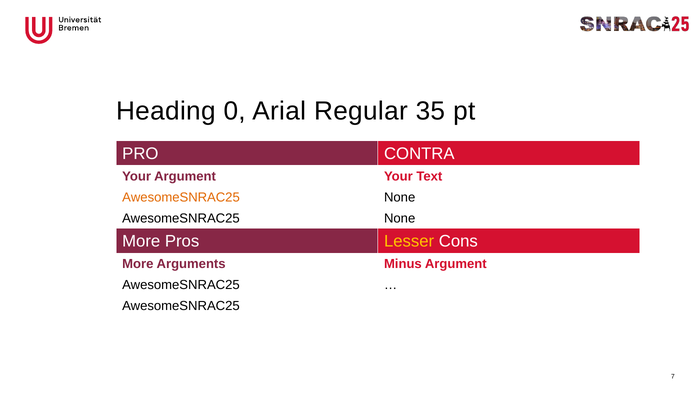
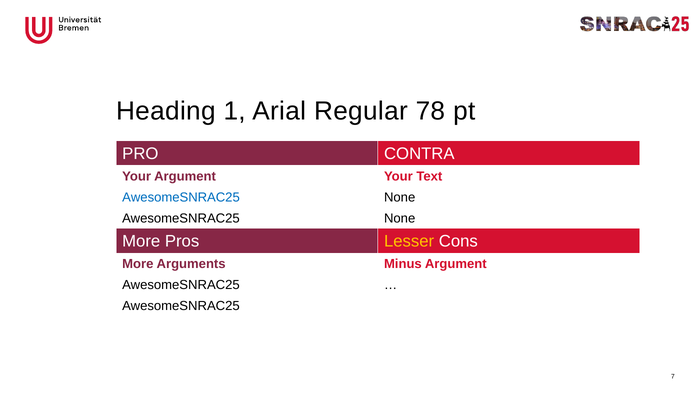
0: 0 -> 1
35: 35 -> 78
AwesomeSNRAC25 at (181, 197) colour: orange -> blue
